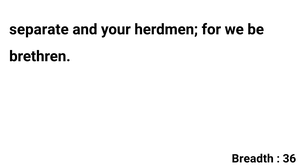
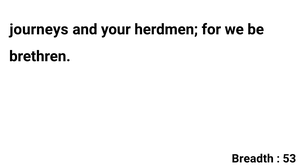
separate: separate -> journeys
36: 36 -> 53
